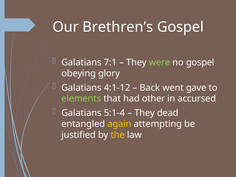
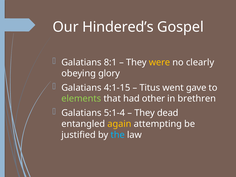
Brethren’s: Brethren’s -> Hindered’s
7:1: 7:1 -> 8:1
were colour: light green -> yellow
no gospel: gospel -> clearly
4:1-12: 4:1-12 -> 4:1-15
Back: Back -> Titus
accursed: accursed -> brethren
the colour: yellow -> light blue
